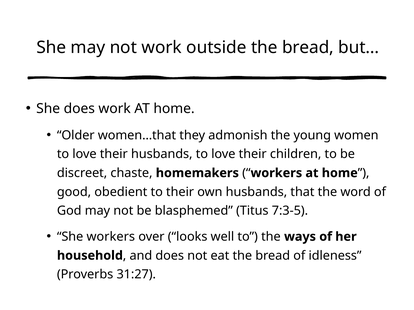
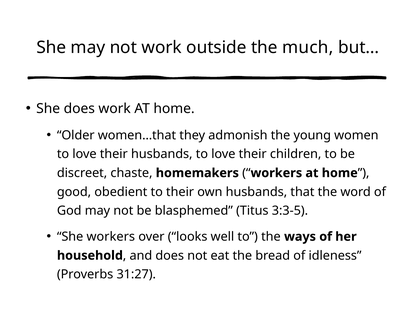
outside the bread: bread -> much
7:3-5: 7:3-5 -> 3:3-5
